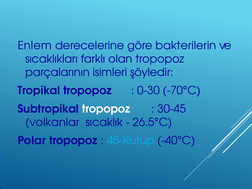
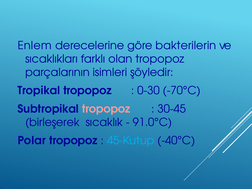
tropopoz at (106, 109) colour: white -> pink
volkanlar: volkanlar -> birleşerek
26.5°C: 26.5°C -> 91.0°C
